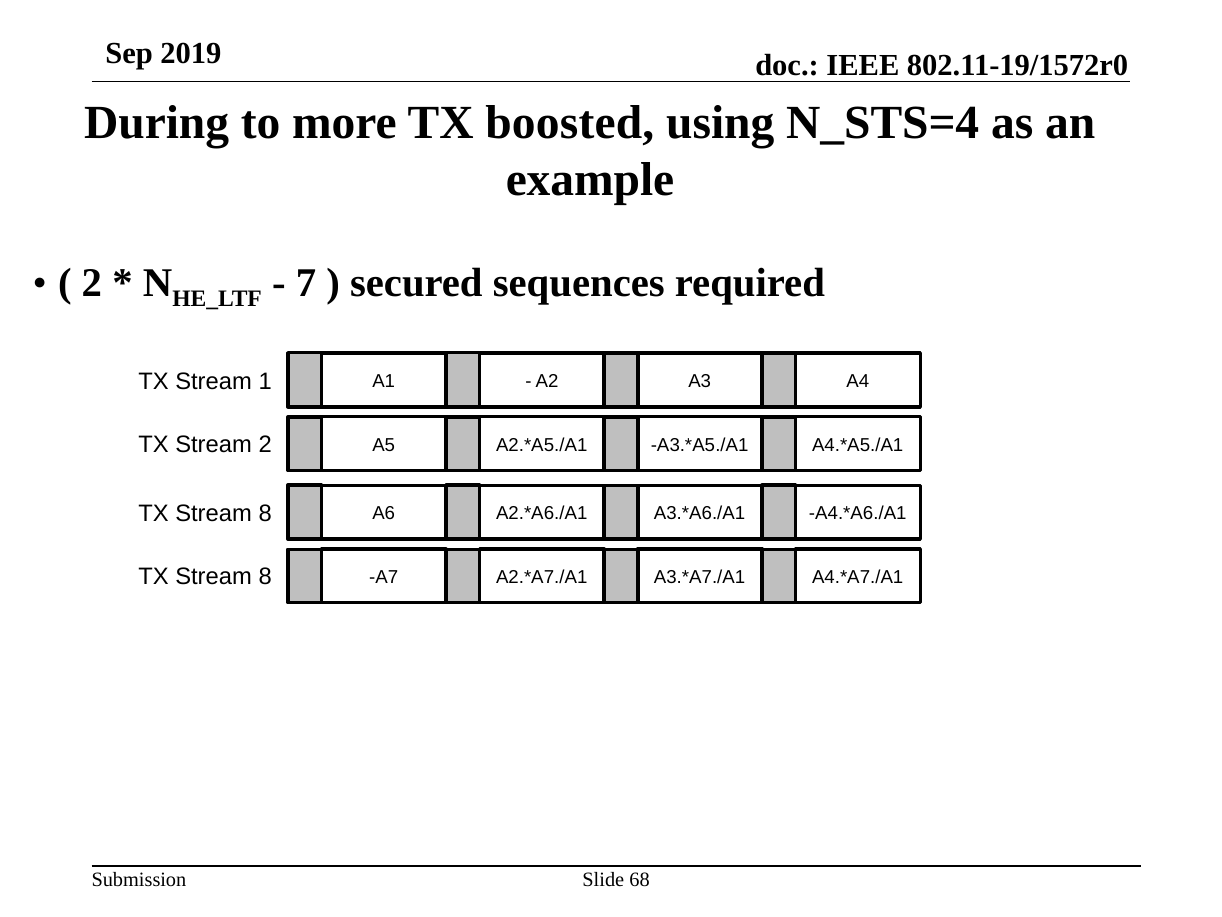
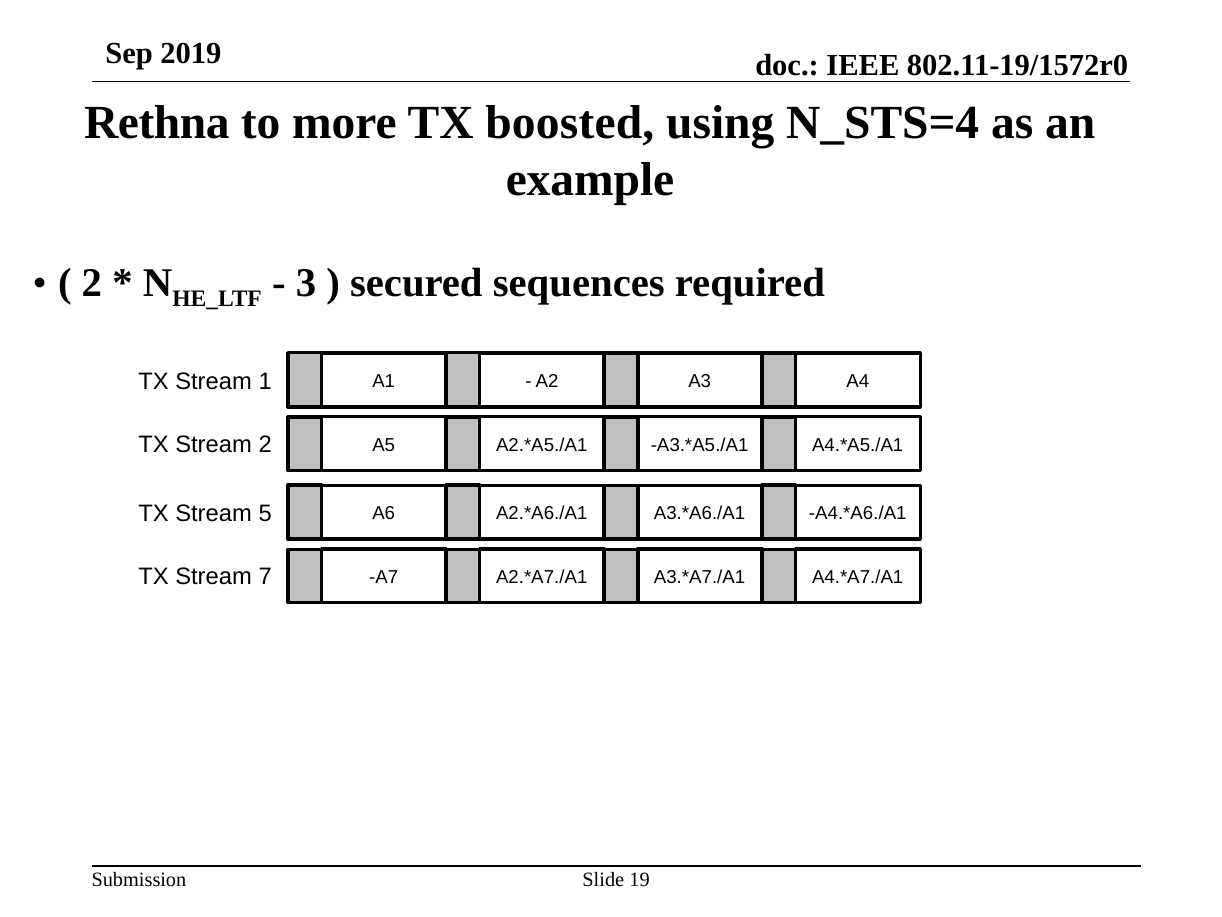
During: During -> Rethna
7: 7 -> 3
8 at (265, 513): 8 -> 5
8 at (265, 576): 8 -> 7
68: 68 -> 19
